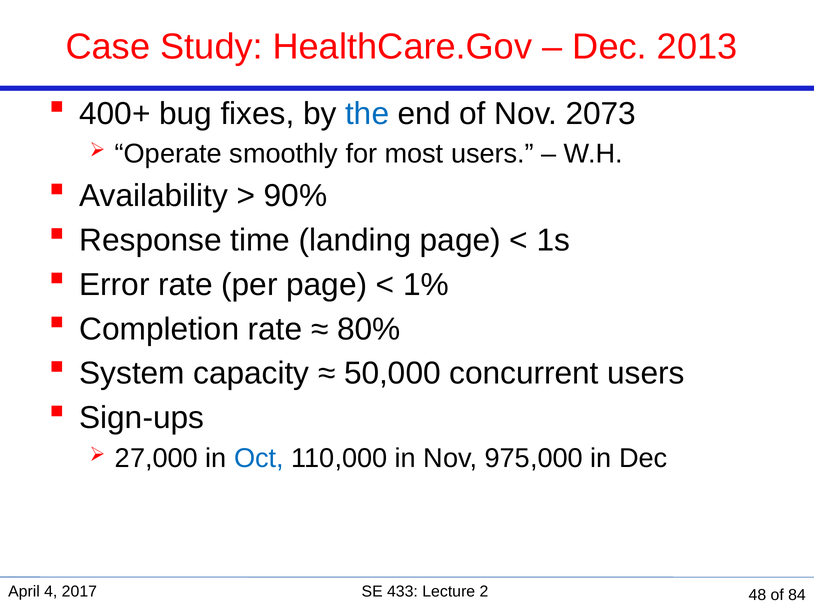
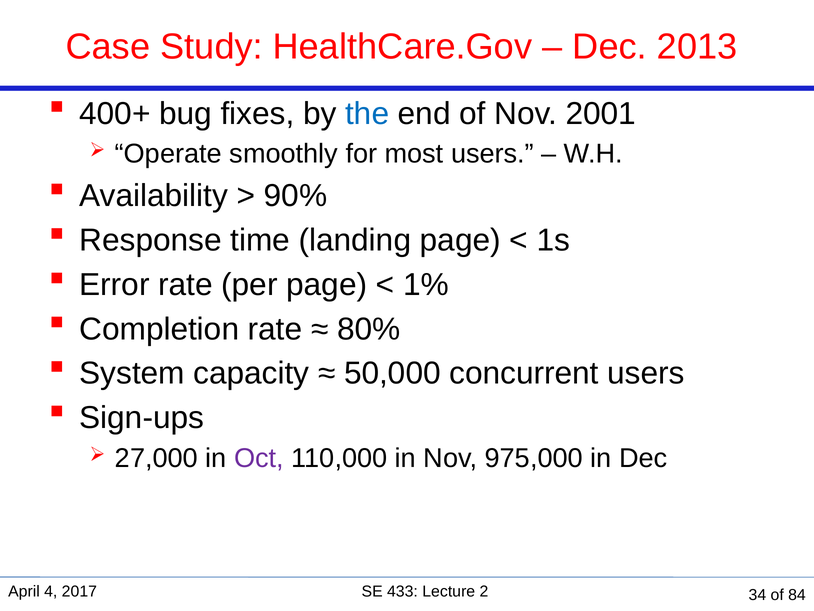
2073: 2073 -> 2001
Oct colour: blue -> purple
48: 48 -> 34
